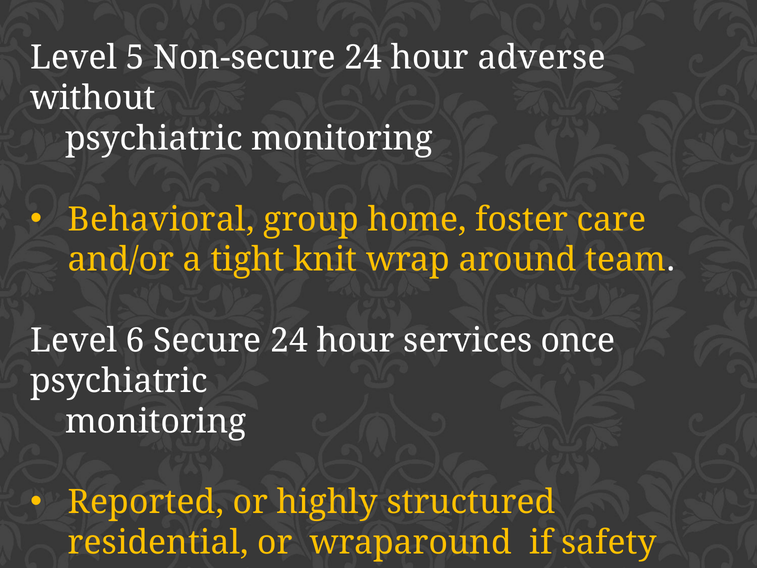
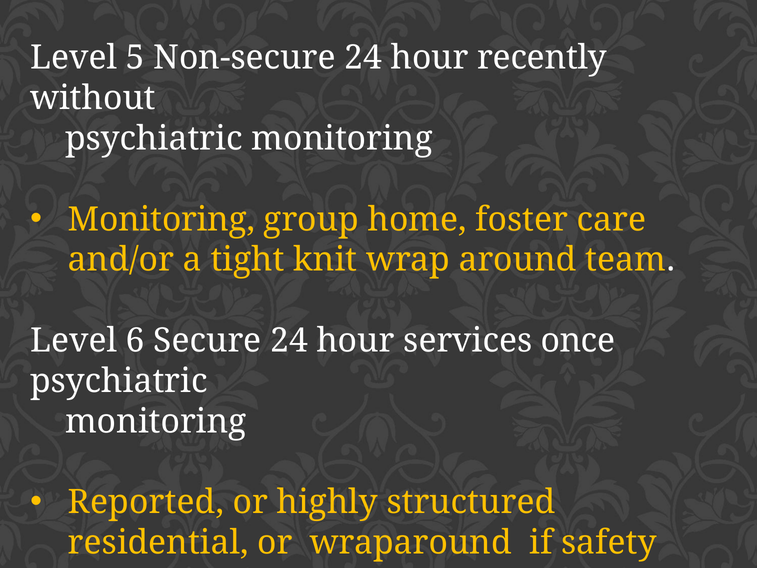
adverse: adverse -> recently
Behavioral at (161, 219): Behavioral -> Monitoring
